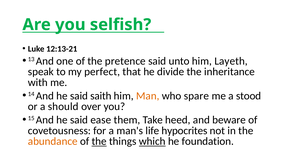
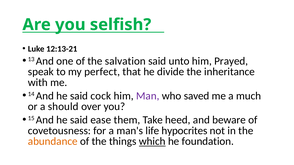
pretence: pretence -> salvation
Layeth: Layeth -> Prayed
saith: saith -> cock
Man colour: orange -> purple
spare: spare -> saved
stood: stood -> much
the at (99, 142) underline: present -> none
